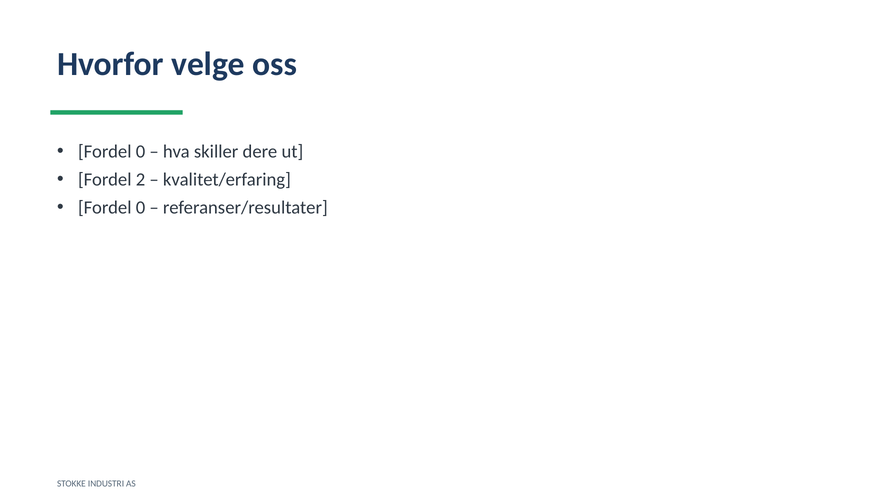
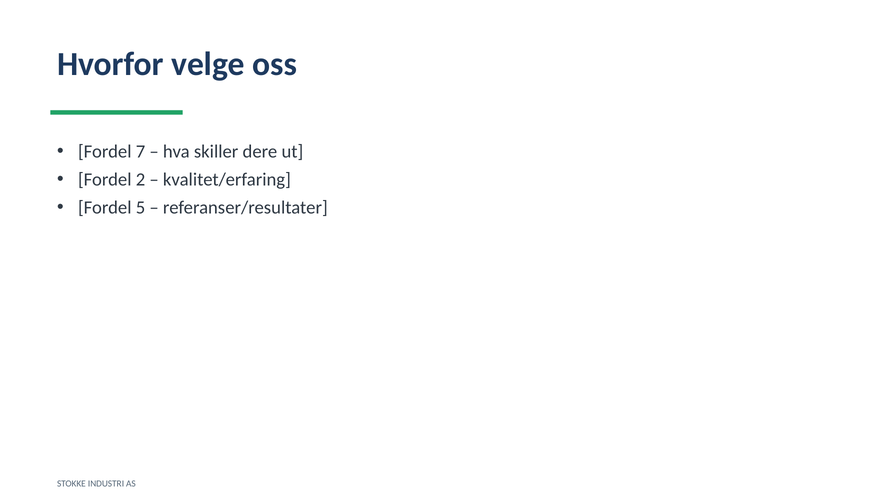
0 at (141, 152): 0 -> 7
0 at (141, 208): 0 -> 5
